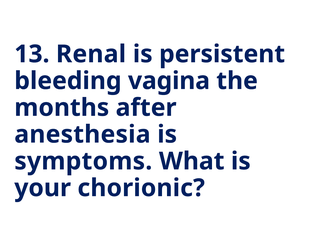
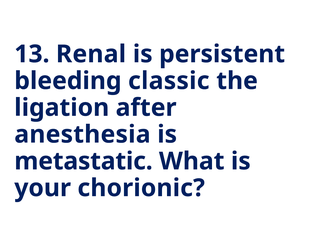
vagina: vagina -> classic
months: months -> ligation
symptoms: symptoms -> metastatic
